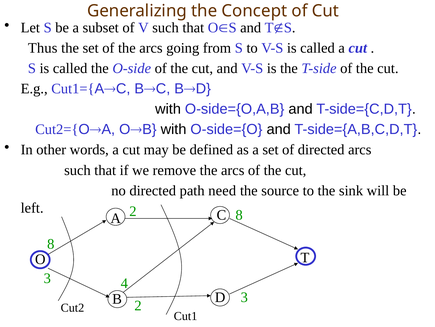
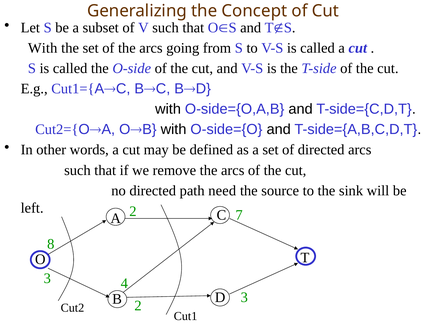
Thus at (43, 48): Thus -> With
2 8: 8 -> 7
